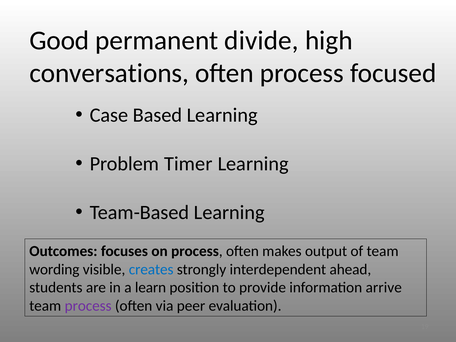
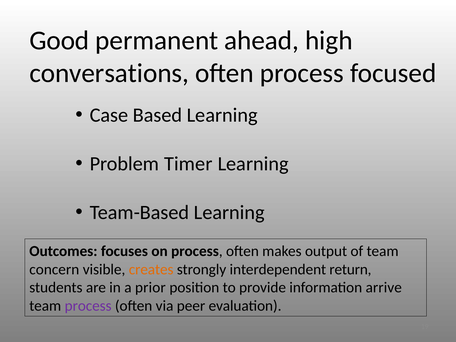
divide: divide -> ahead
wording: wording -> concern
creates colour: blue -> orange
ahead: ahead -> return
learn: learn -> prior
